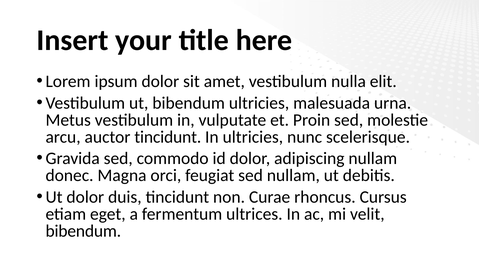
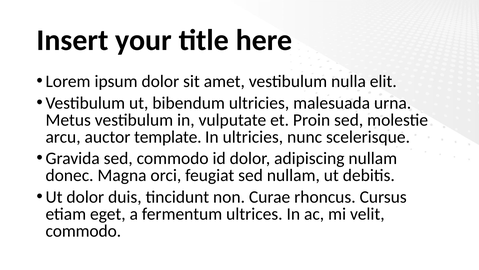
auctor tincidunt: tincidunt -> template
bibendum at (83, 231): bibendum -> commodo
